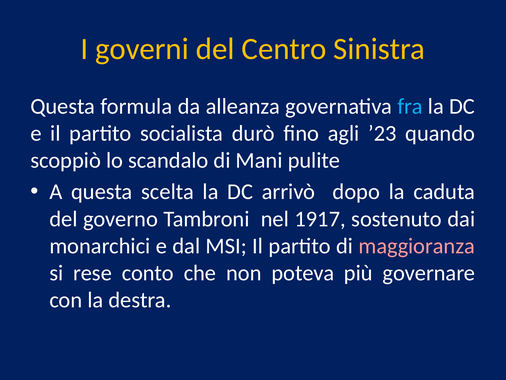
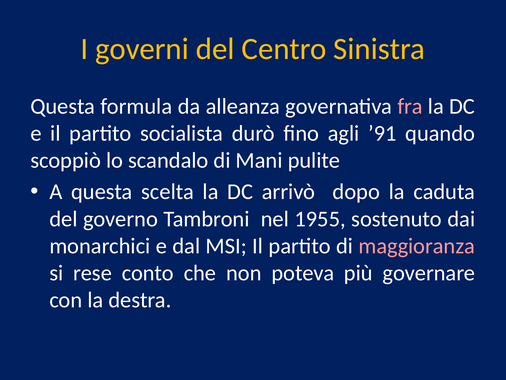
fra colour: light blue -> pink
’23: ’23 -> ’91
1917: 1917 -> 1955
